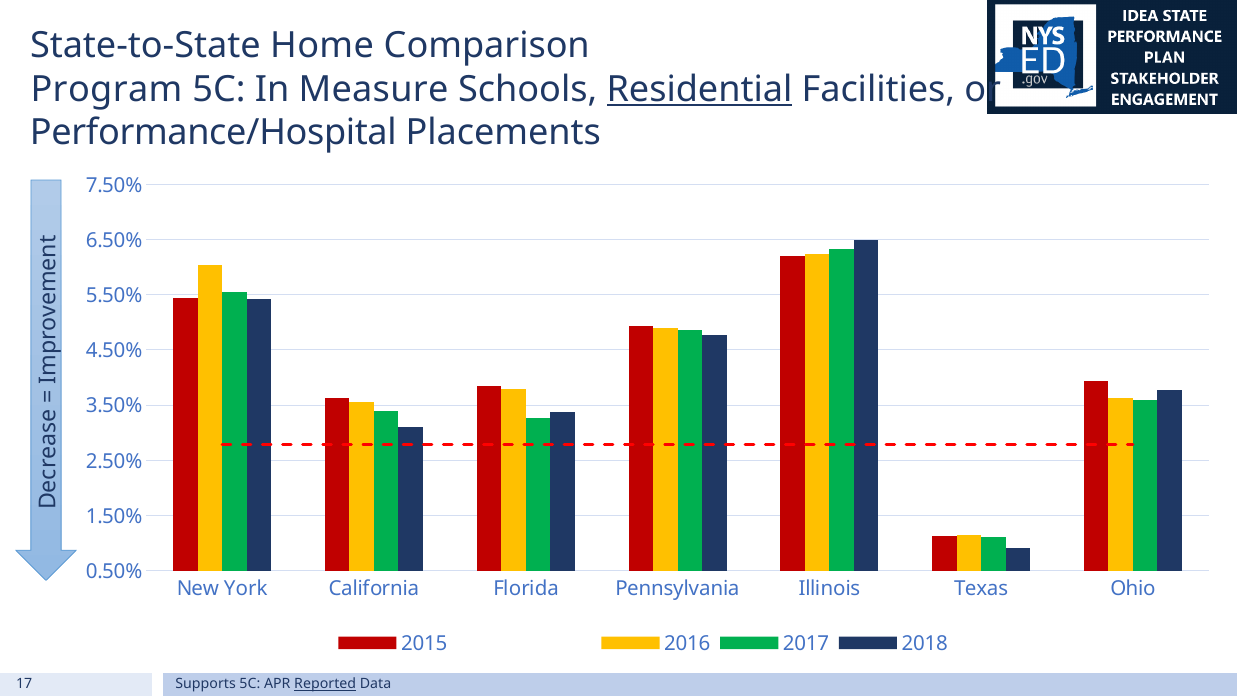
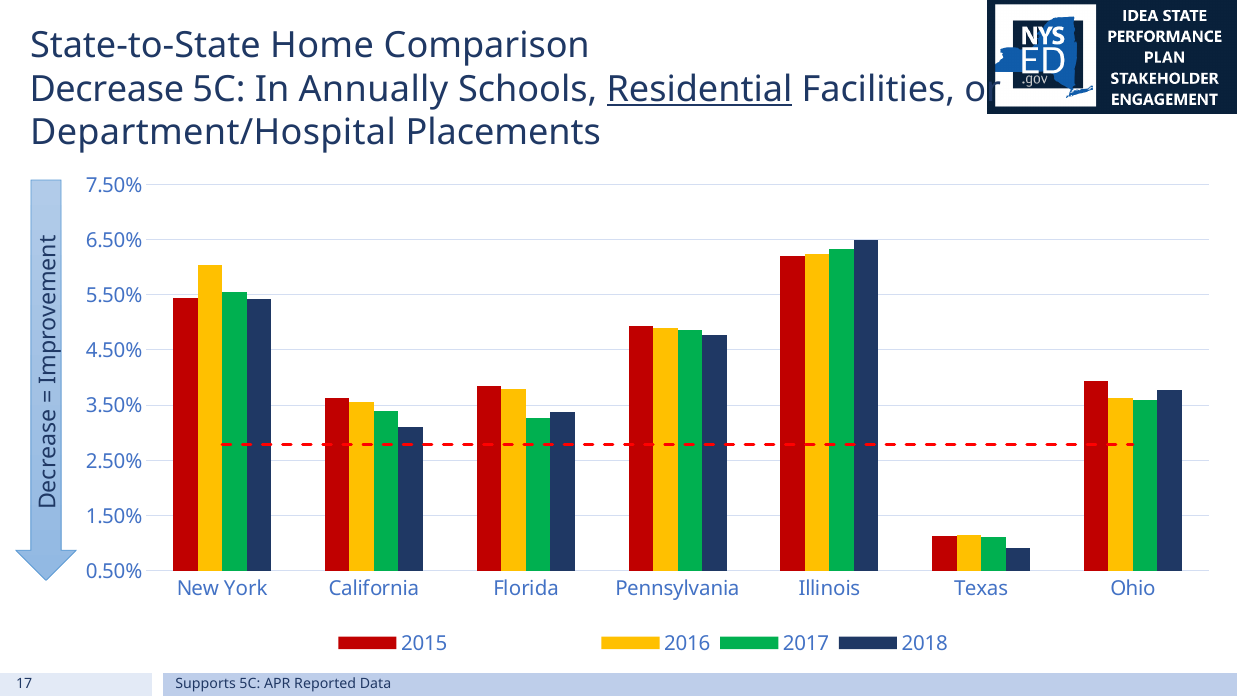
Program: Program -> Decrease
Measure: Measure -> Annually
Performance/Hospital: Performance/Hospital -> Department/Hospital
Reported underline: present -> none
